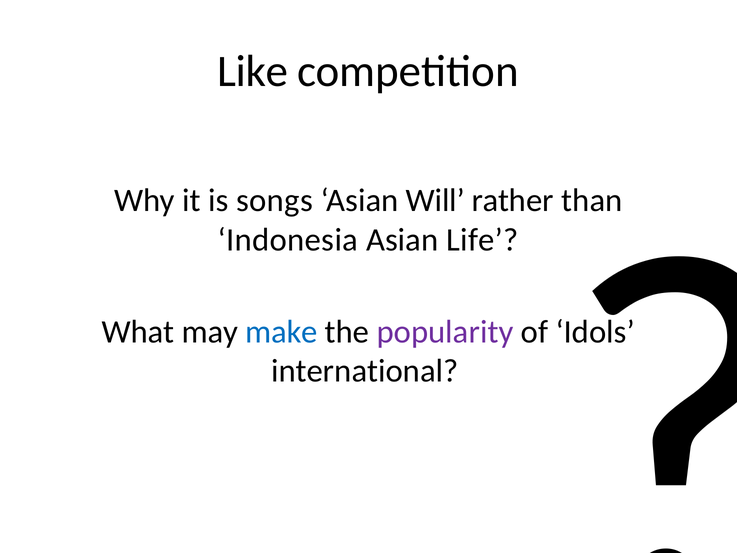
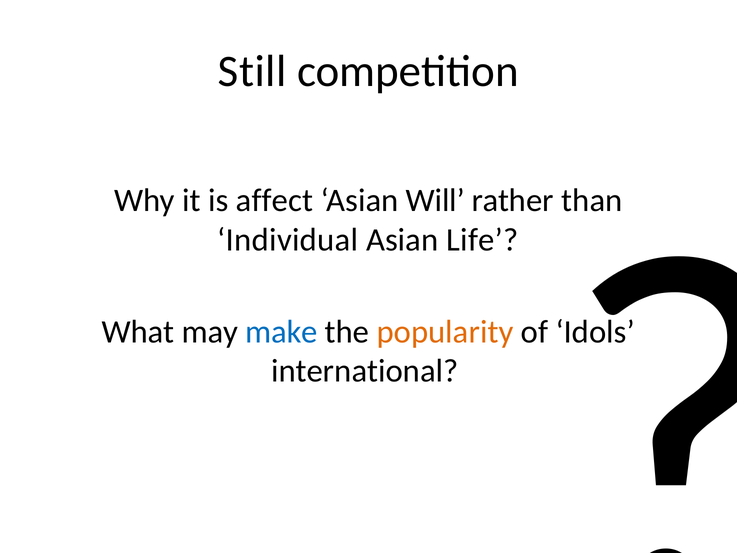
Like: Like -> Still
songs: songs -> affect
Indonesia: Indonesia -> Individual
popularity colour: purple -> orange
